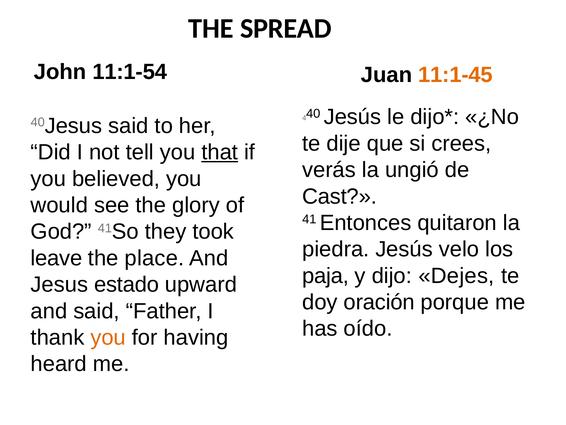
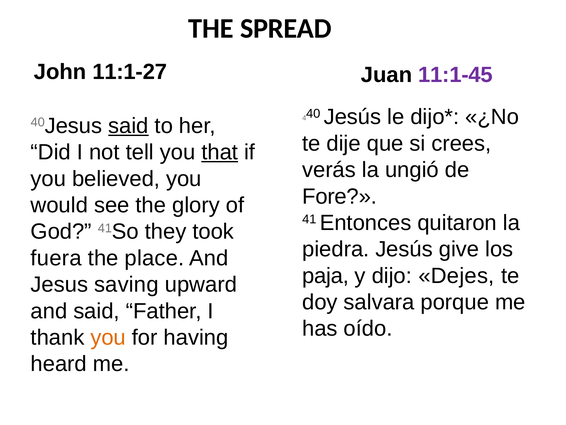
11:1-54: 11:1-54 -> 11:1-27
11:1-45 colour: orange -> purple
said at (128, 126) underline: none -> present
Cast: Cast -> Fore
velo: velo -> give
leave: leave -> fuera
estado: estado -> saving
oración: oración -> salvara
